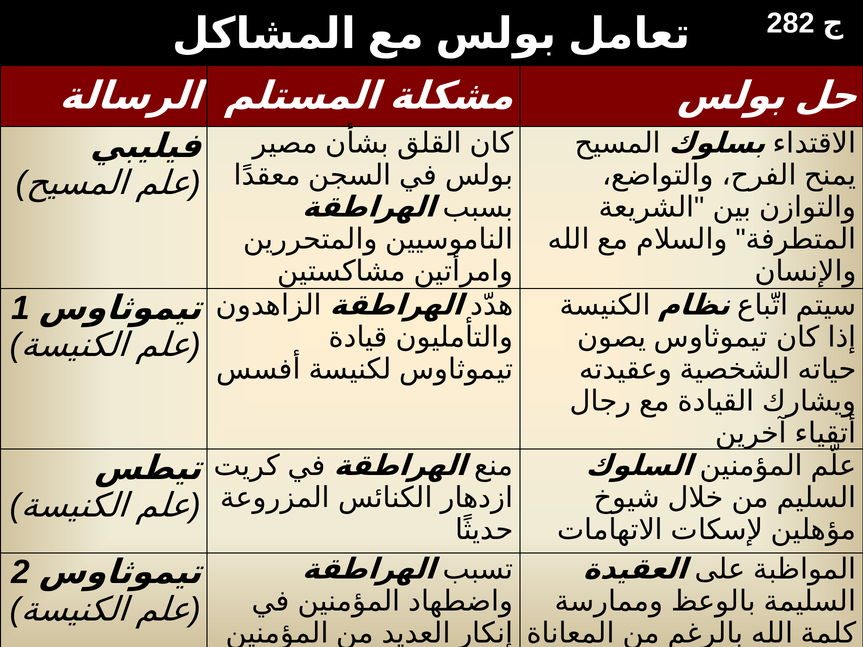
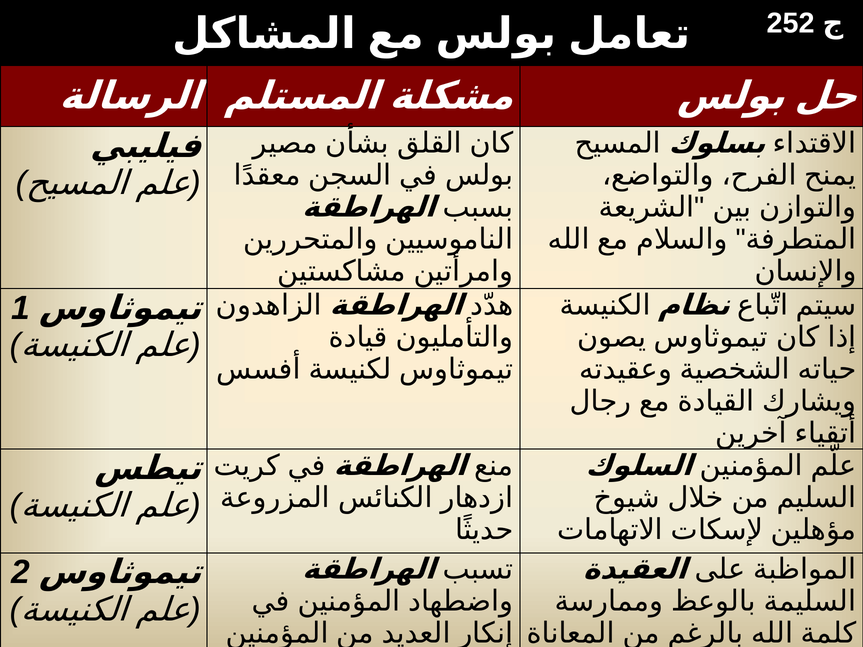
282: 282 -> 252
